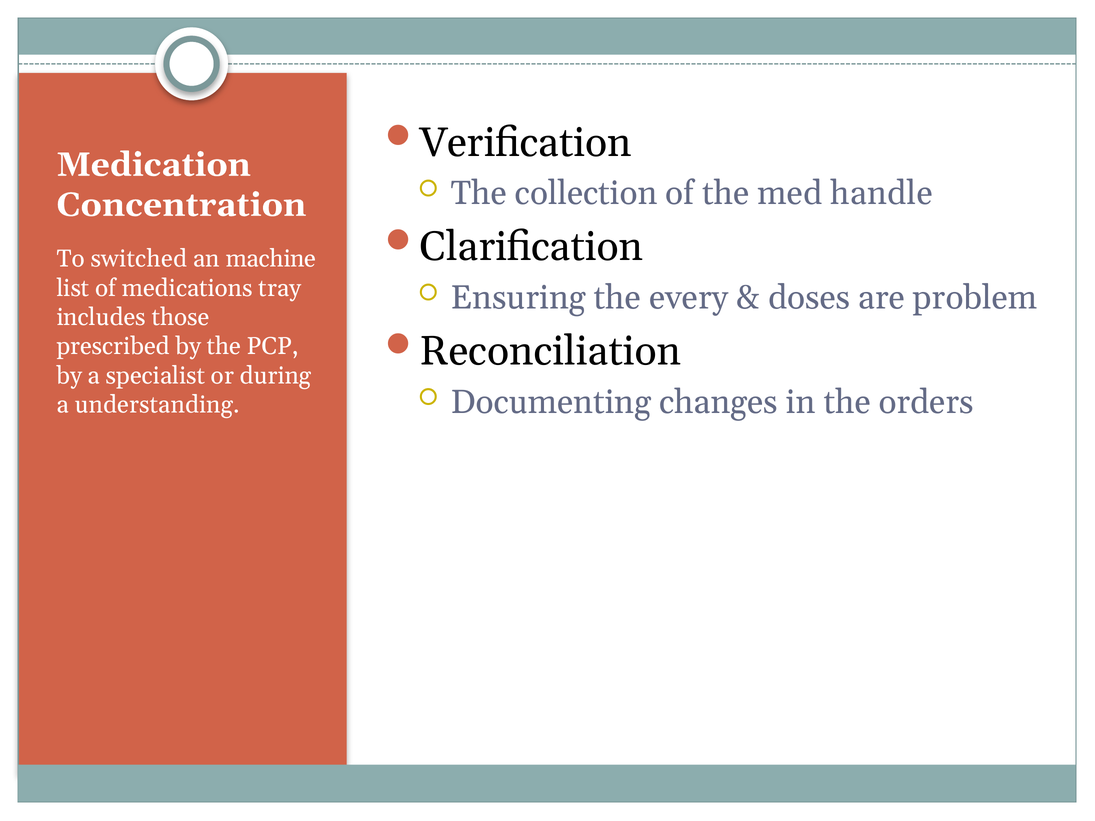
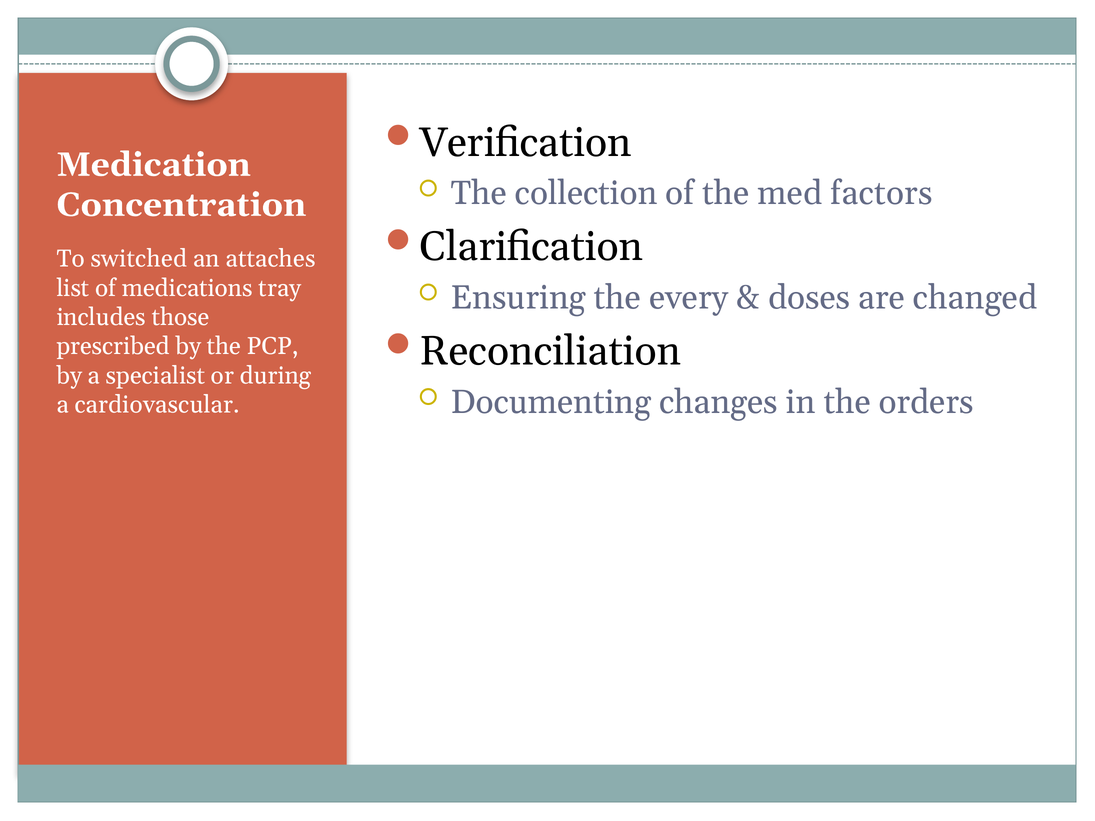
handle: handle -> factors
machine: machine -> attaches
problem: problem -> changed
understanding: understanding -> cardiovascular
